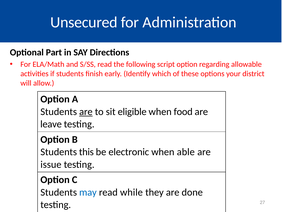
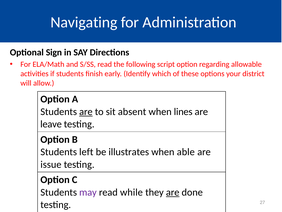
Unsecured: Unsecured -> Navigating
Part: Part -> Sign
eligible: eligible -> absent
food: food -> lines
this: this -> left
electronic: electronic -> illustrates
may colour: blue -> purple
are at (173, 192) underline: none -> present
